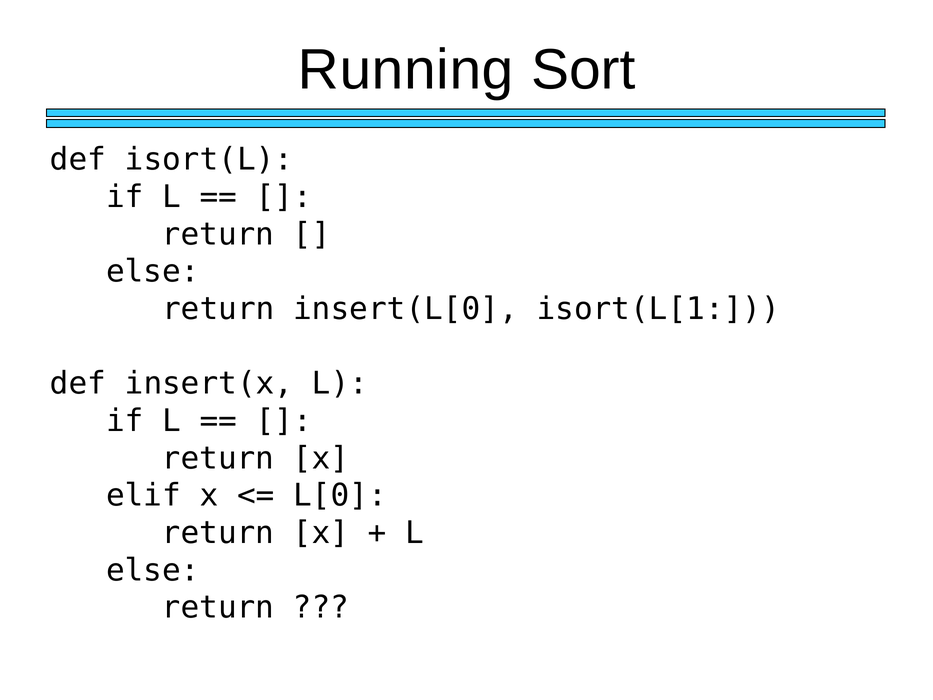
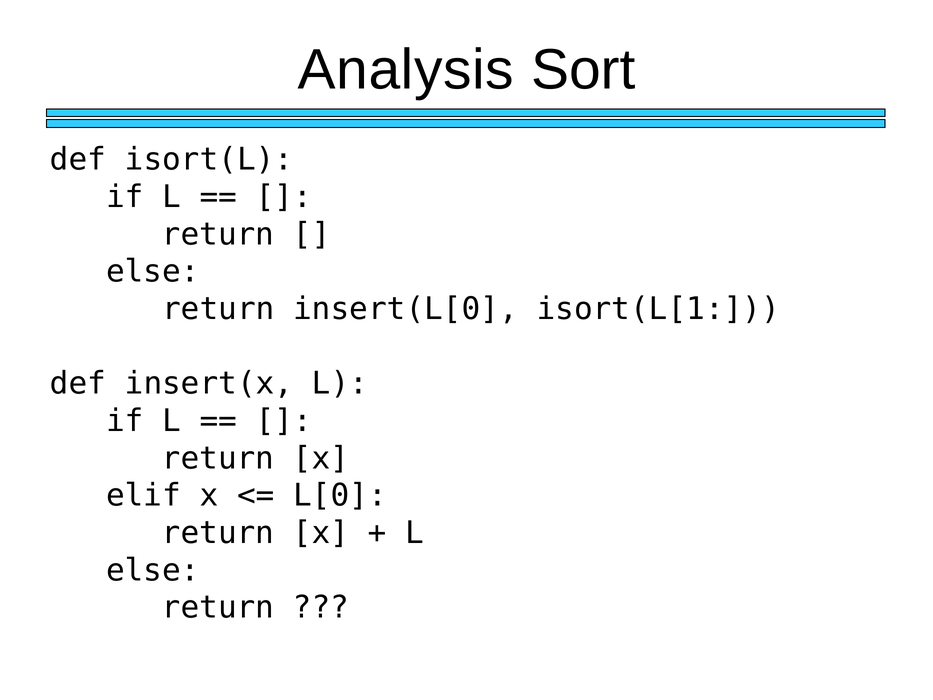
Running: Running -> Analysis
